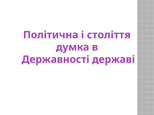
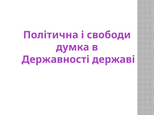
століття: століття -> свободи
